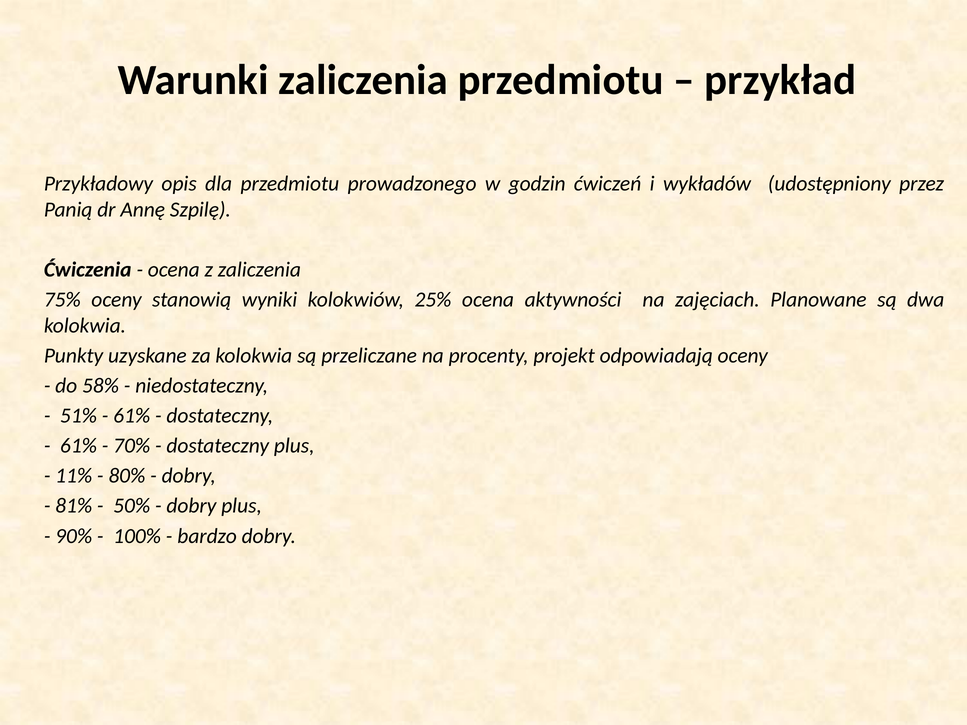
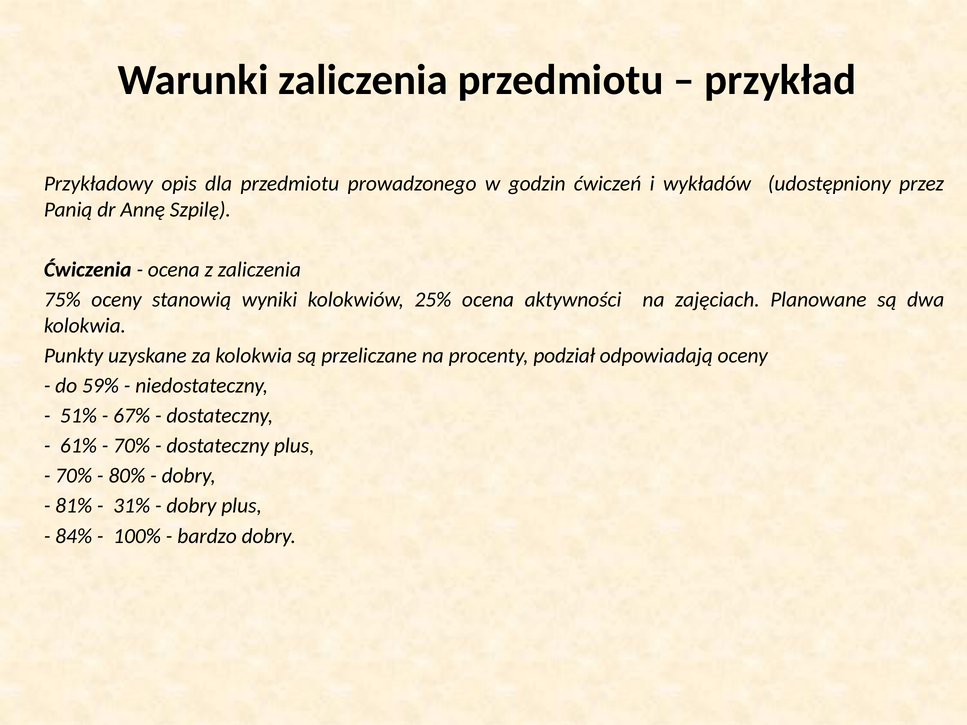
projekt: projekt -> podział
58%: 58% -> 59%
61% at (132, 416): 61% -> 67%
11% at (74, 476): 11% -> 70%
50%: 50% -> 31%
90%: 90% -> 84%
